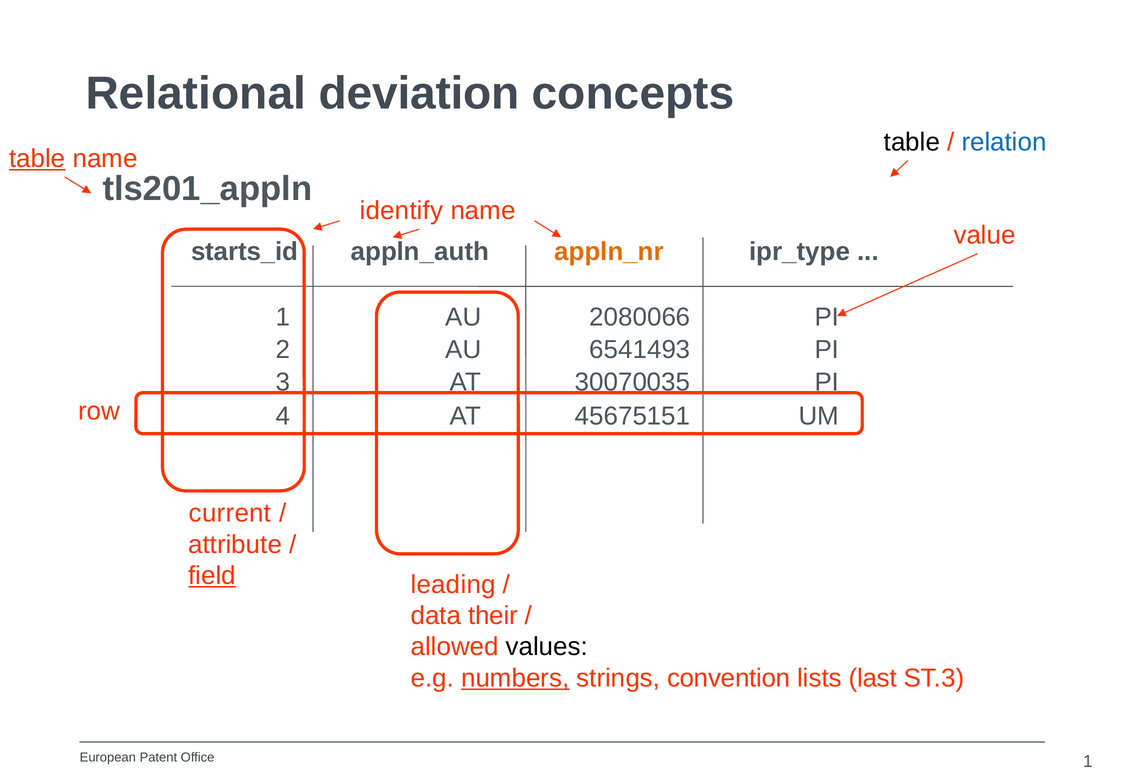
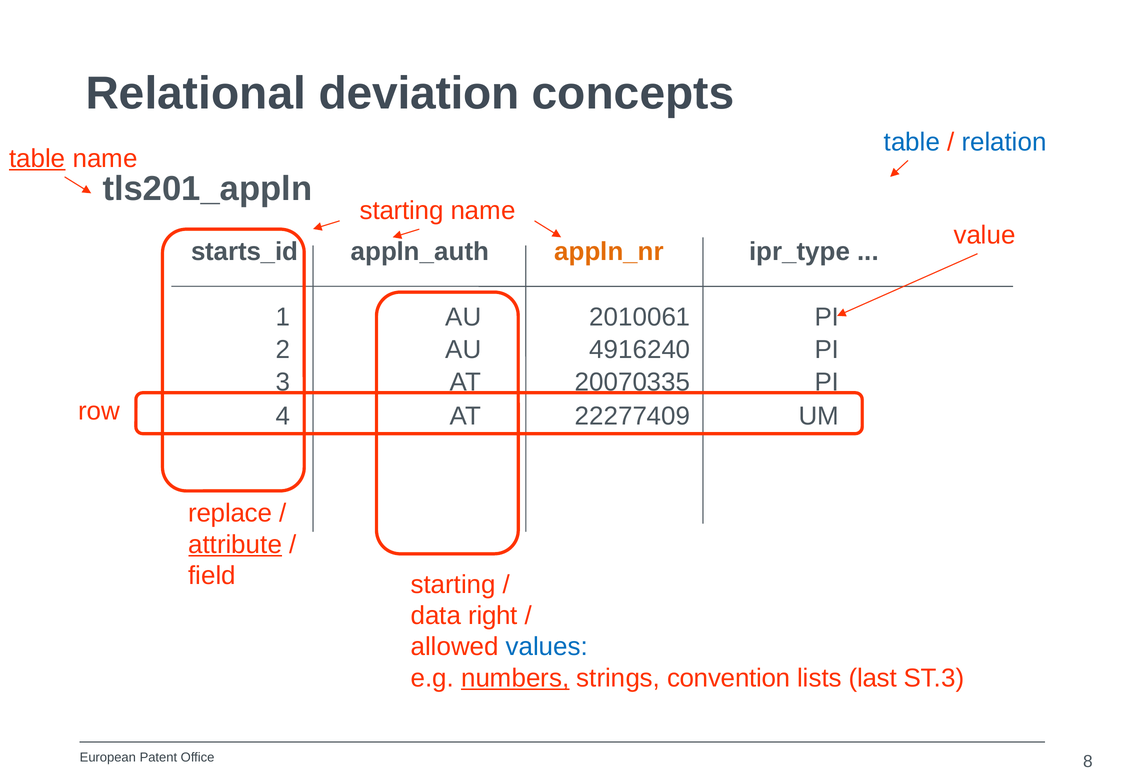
table at (912, 142) colour: black -> blue
identify at (401, 211): identify -> starting
2080066: 2080066 -> 2010061
6541493: 6541493 -> 4916240
30070035: 30070035 -> 20070335
45675151: 45675151 -> 22277409
current: current -> replace
attribute underline: none -> present
field underline: present -> none
leading at (453, 584): leading -> starting
their: their -> right
values colour: black -> blue
1 at (1088, 761): 1 -> 8
